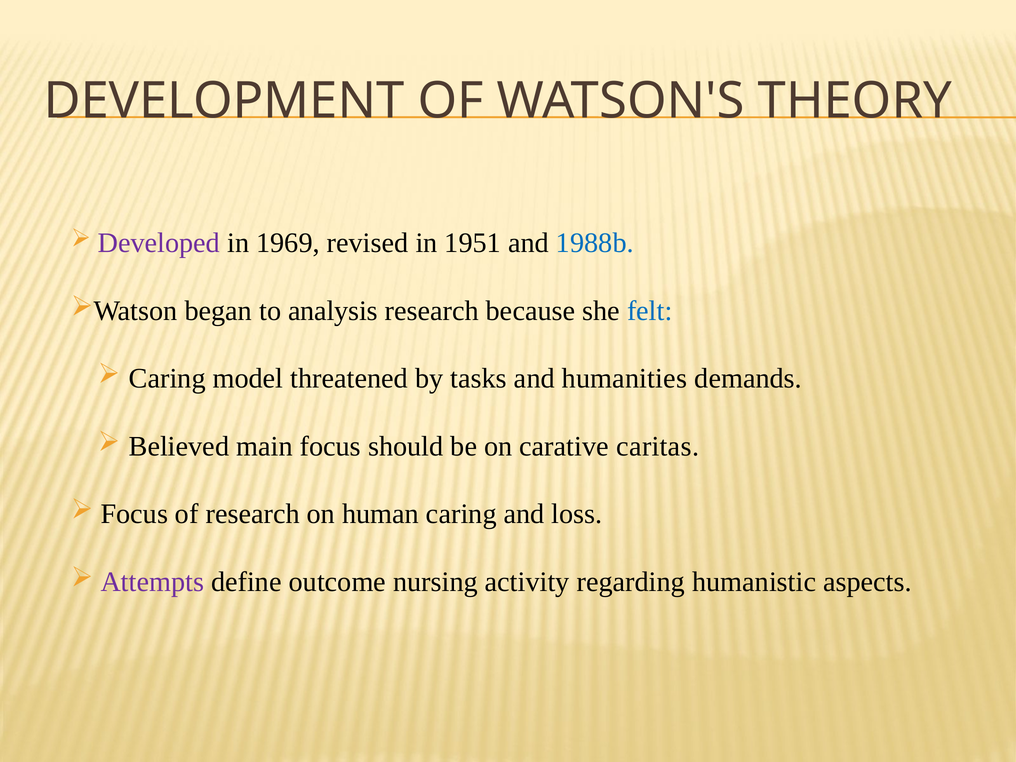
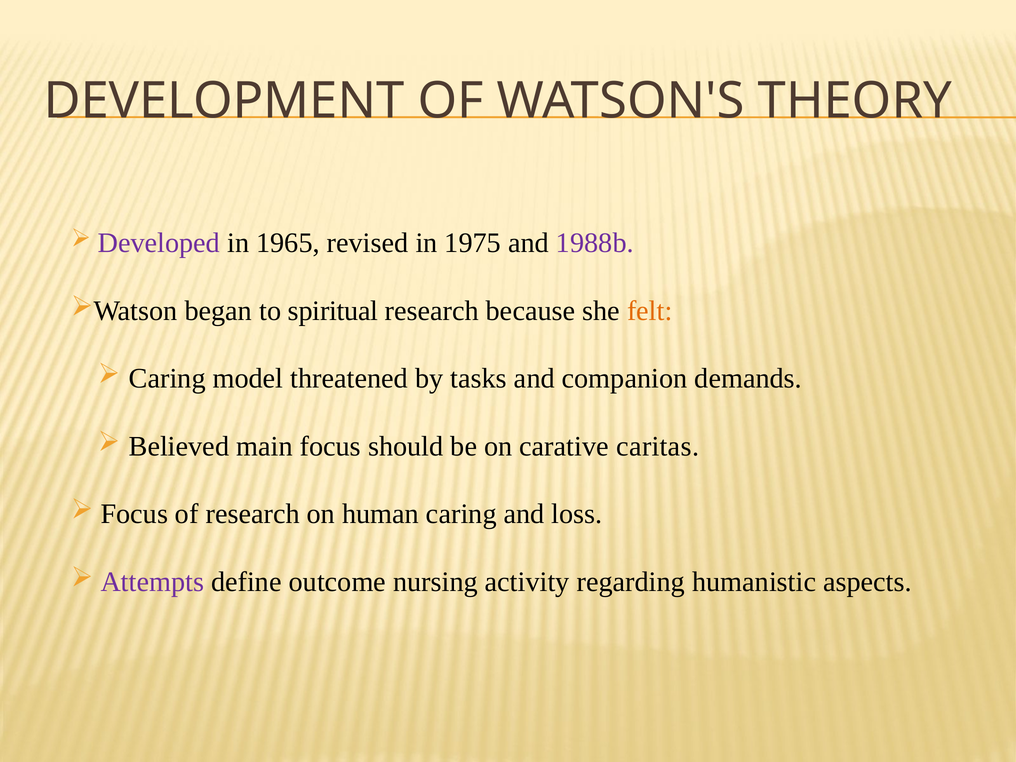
1969: 1969 -> 1965
1951: 1951 -> 1975
1988b colour: blue -> purple
analysis: analysis -> spiritual
felt colour: blue -> orange
humanities: humanities -> companion
